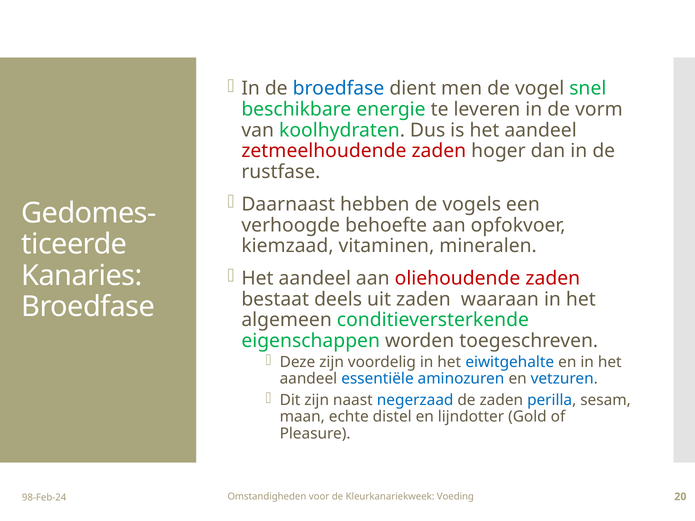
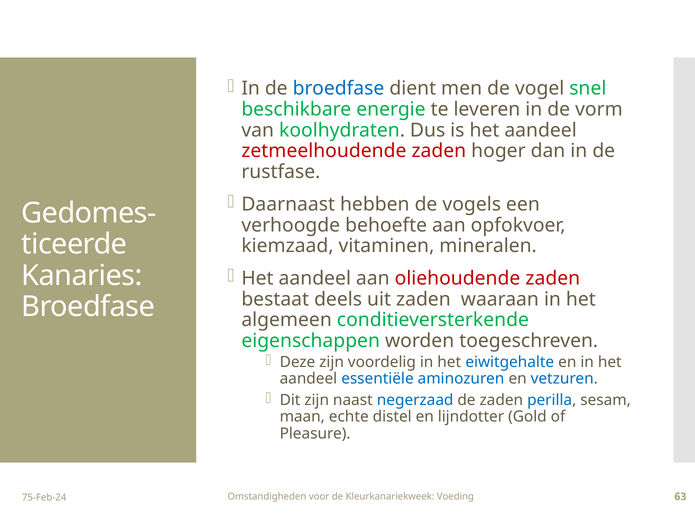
20: 20 -> 63
98-Feb-24: 98-Feb-24 -> 75-Feb-24
